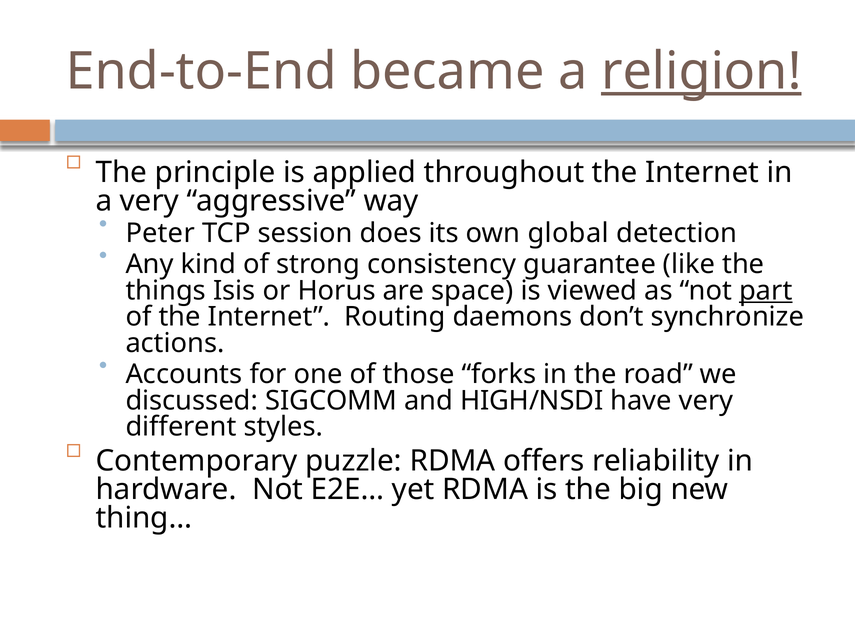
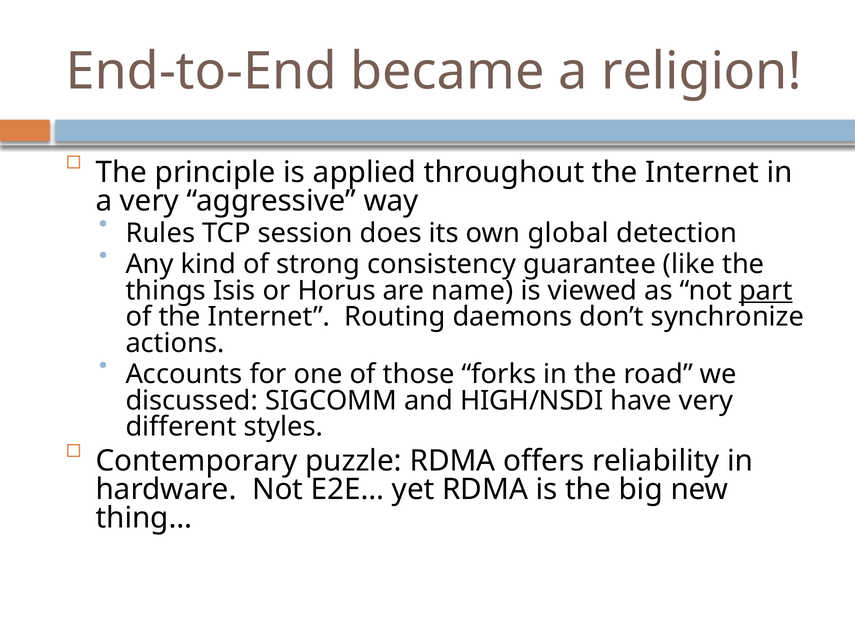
religion underline: present -> none
Peter: Peter -> Rules
space: space -> name
